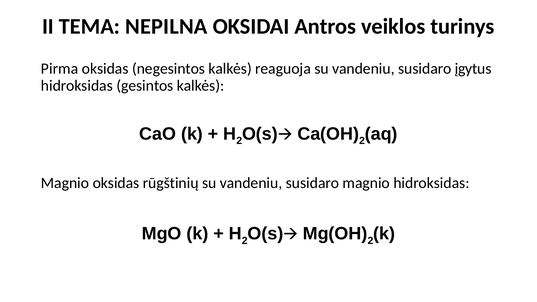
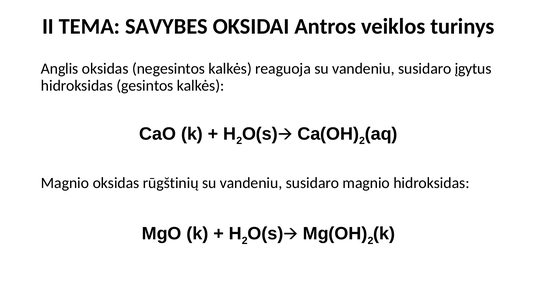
NEPILNA: NEPILNA -> SAVYBES
Pirma: Pirma -> Anglis
